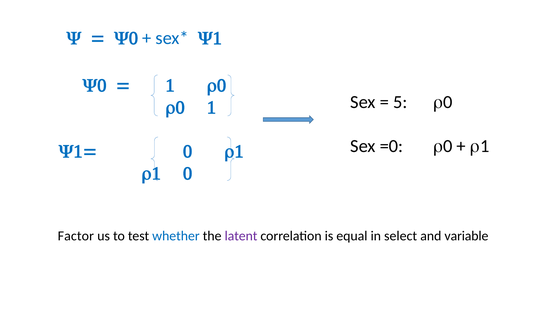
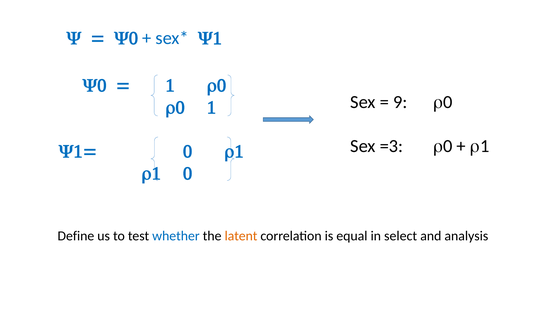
5: 5 -> 9
=0: =0 -> =3
Factor: Factor -> Define
latent colour: purple -> orange
variable: variable -> analysis
